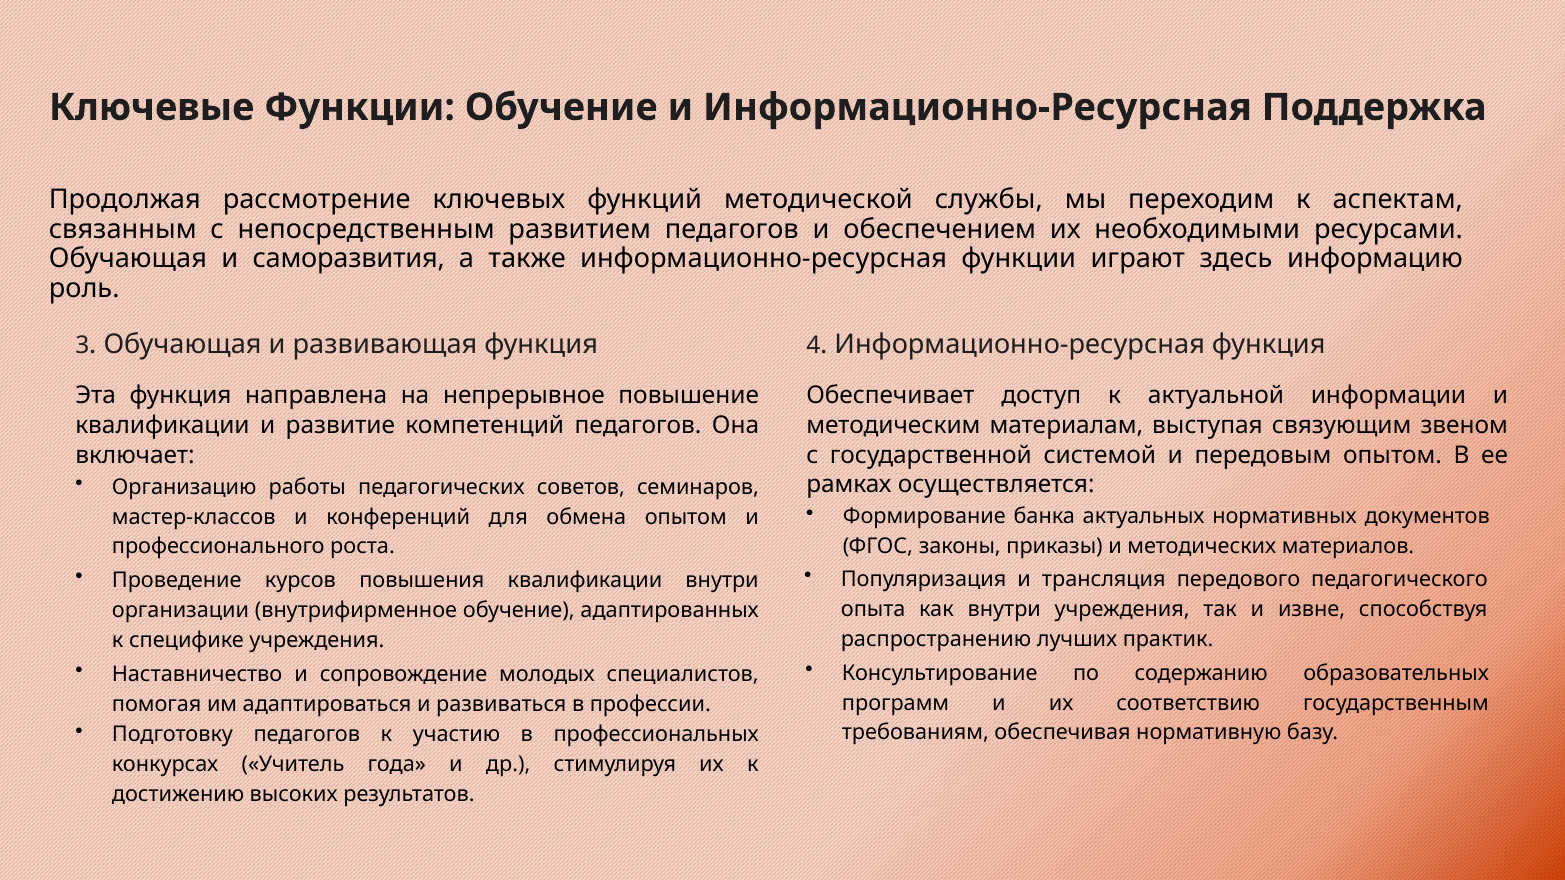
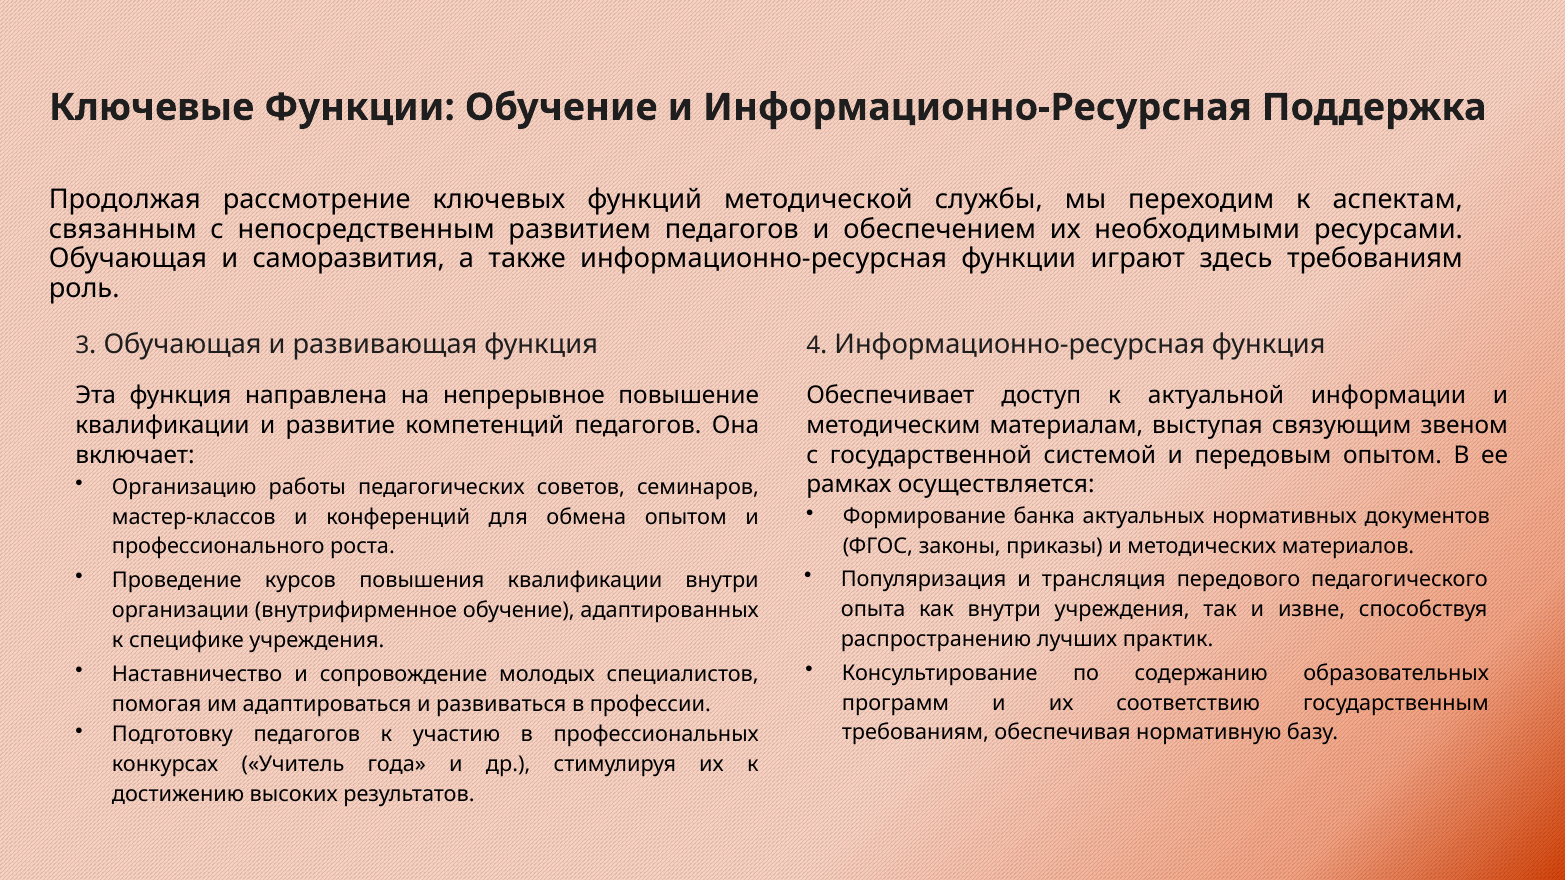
здесь информацию: информацию -> требованиям
